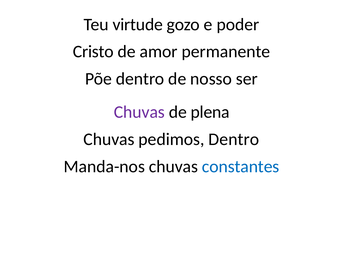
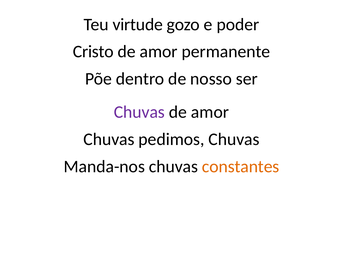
plena at (210, 112): plena -> amor
pedimos Dentro: Dentro -> Chuvas
constantes colour: blue -> orange
